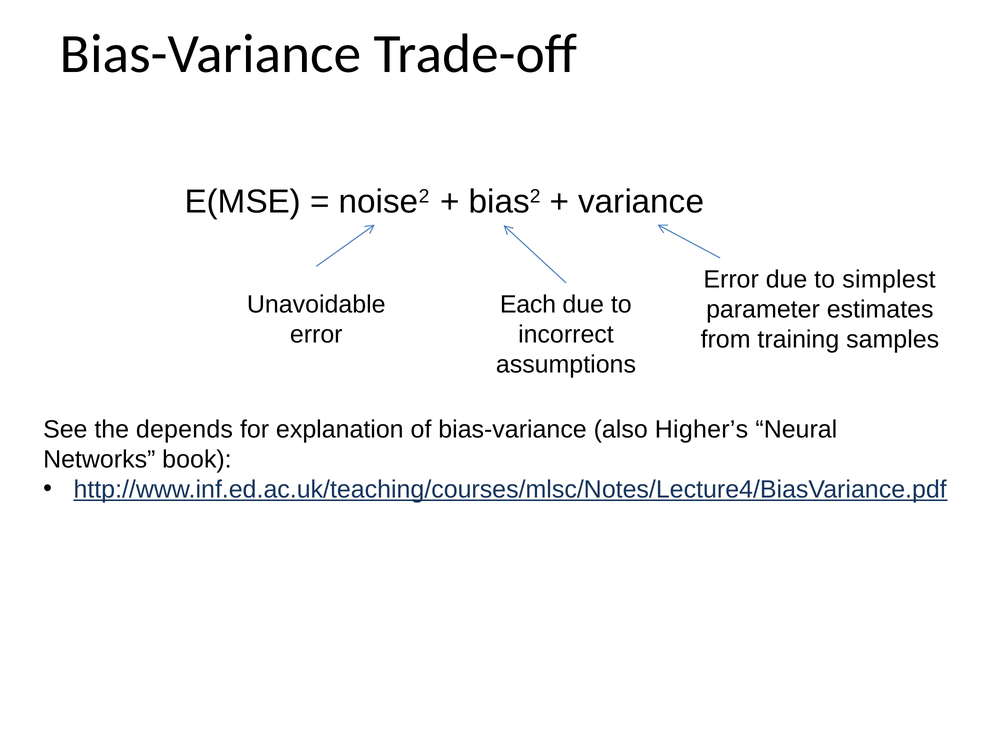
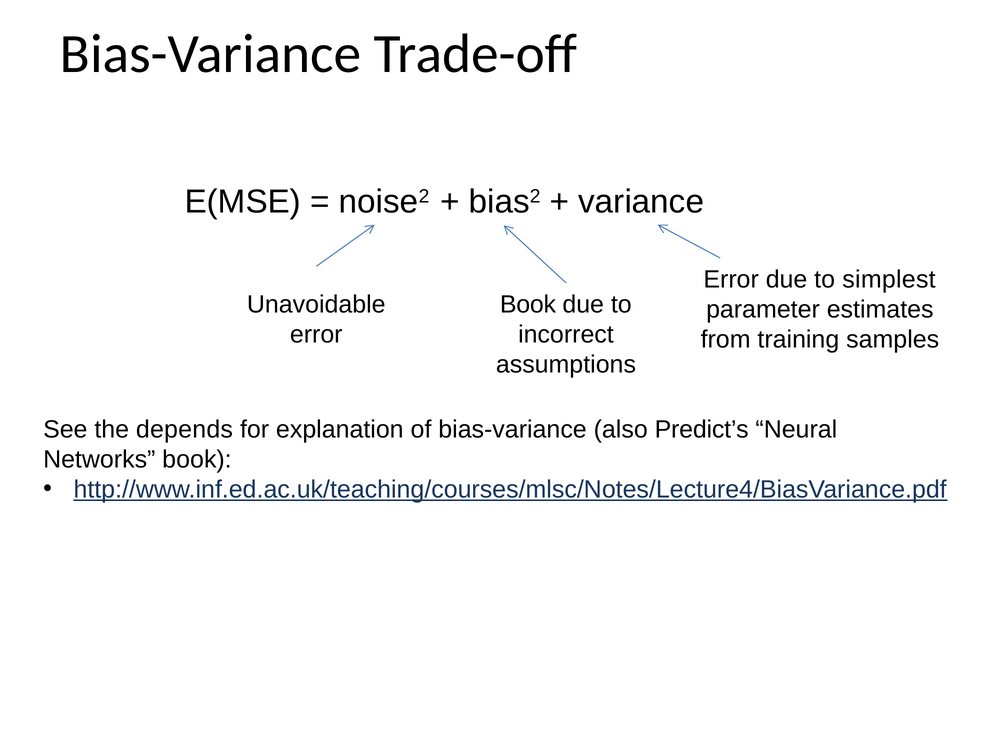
Each at (528, 305): Each -> Book
Higher’s: Higher’s -> Predict’s
